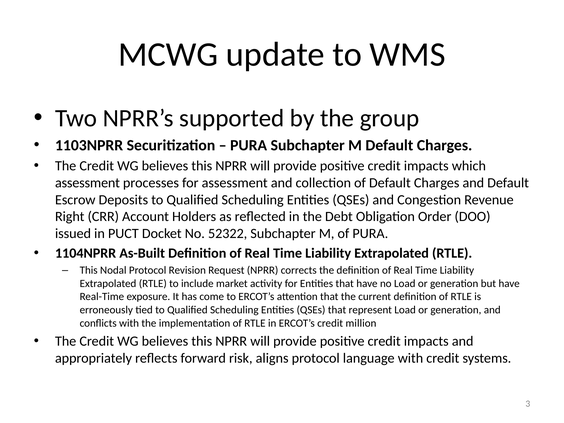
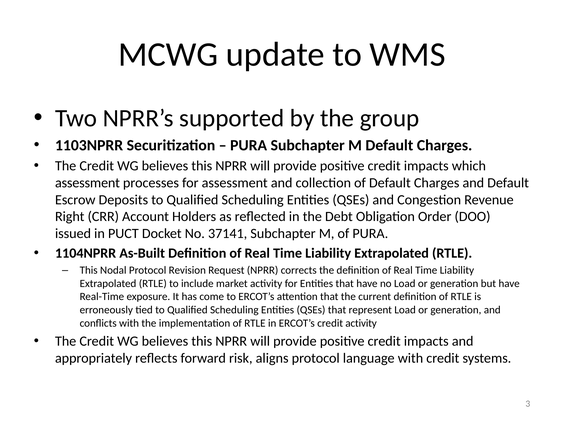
52322: 52322 -> 37141
credit million: million -> activity
